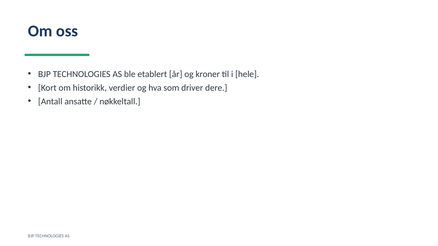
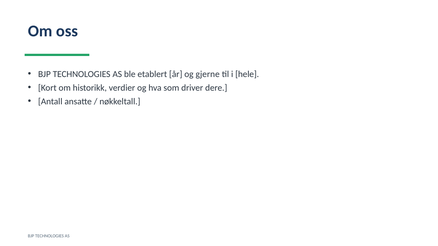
kroner: kroner -> gjerne
